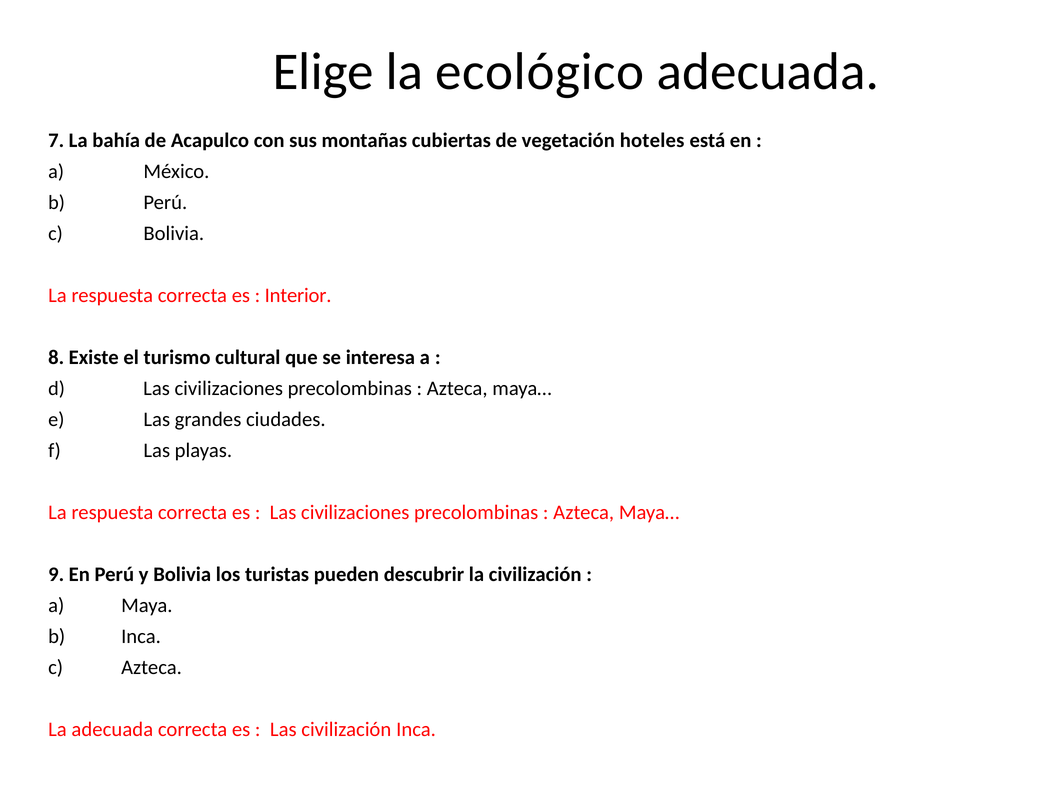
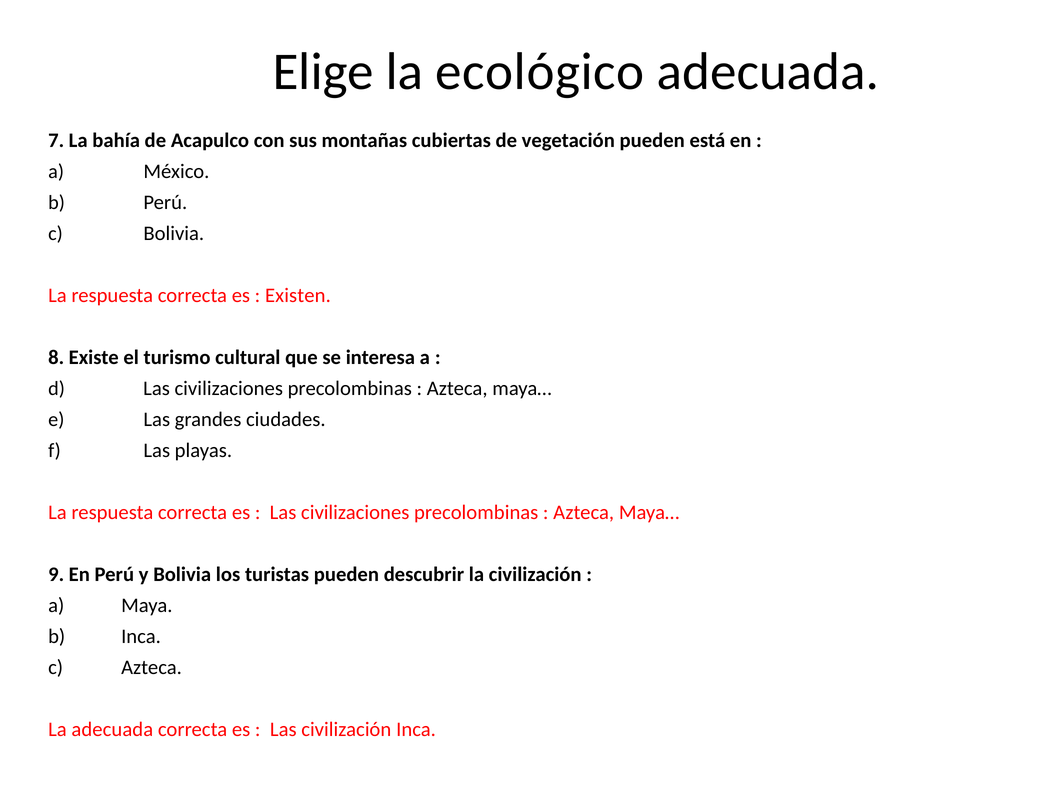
vegetación hoteles: hoteles -> pueden
Interior: Interior -> Existen
